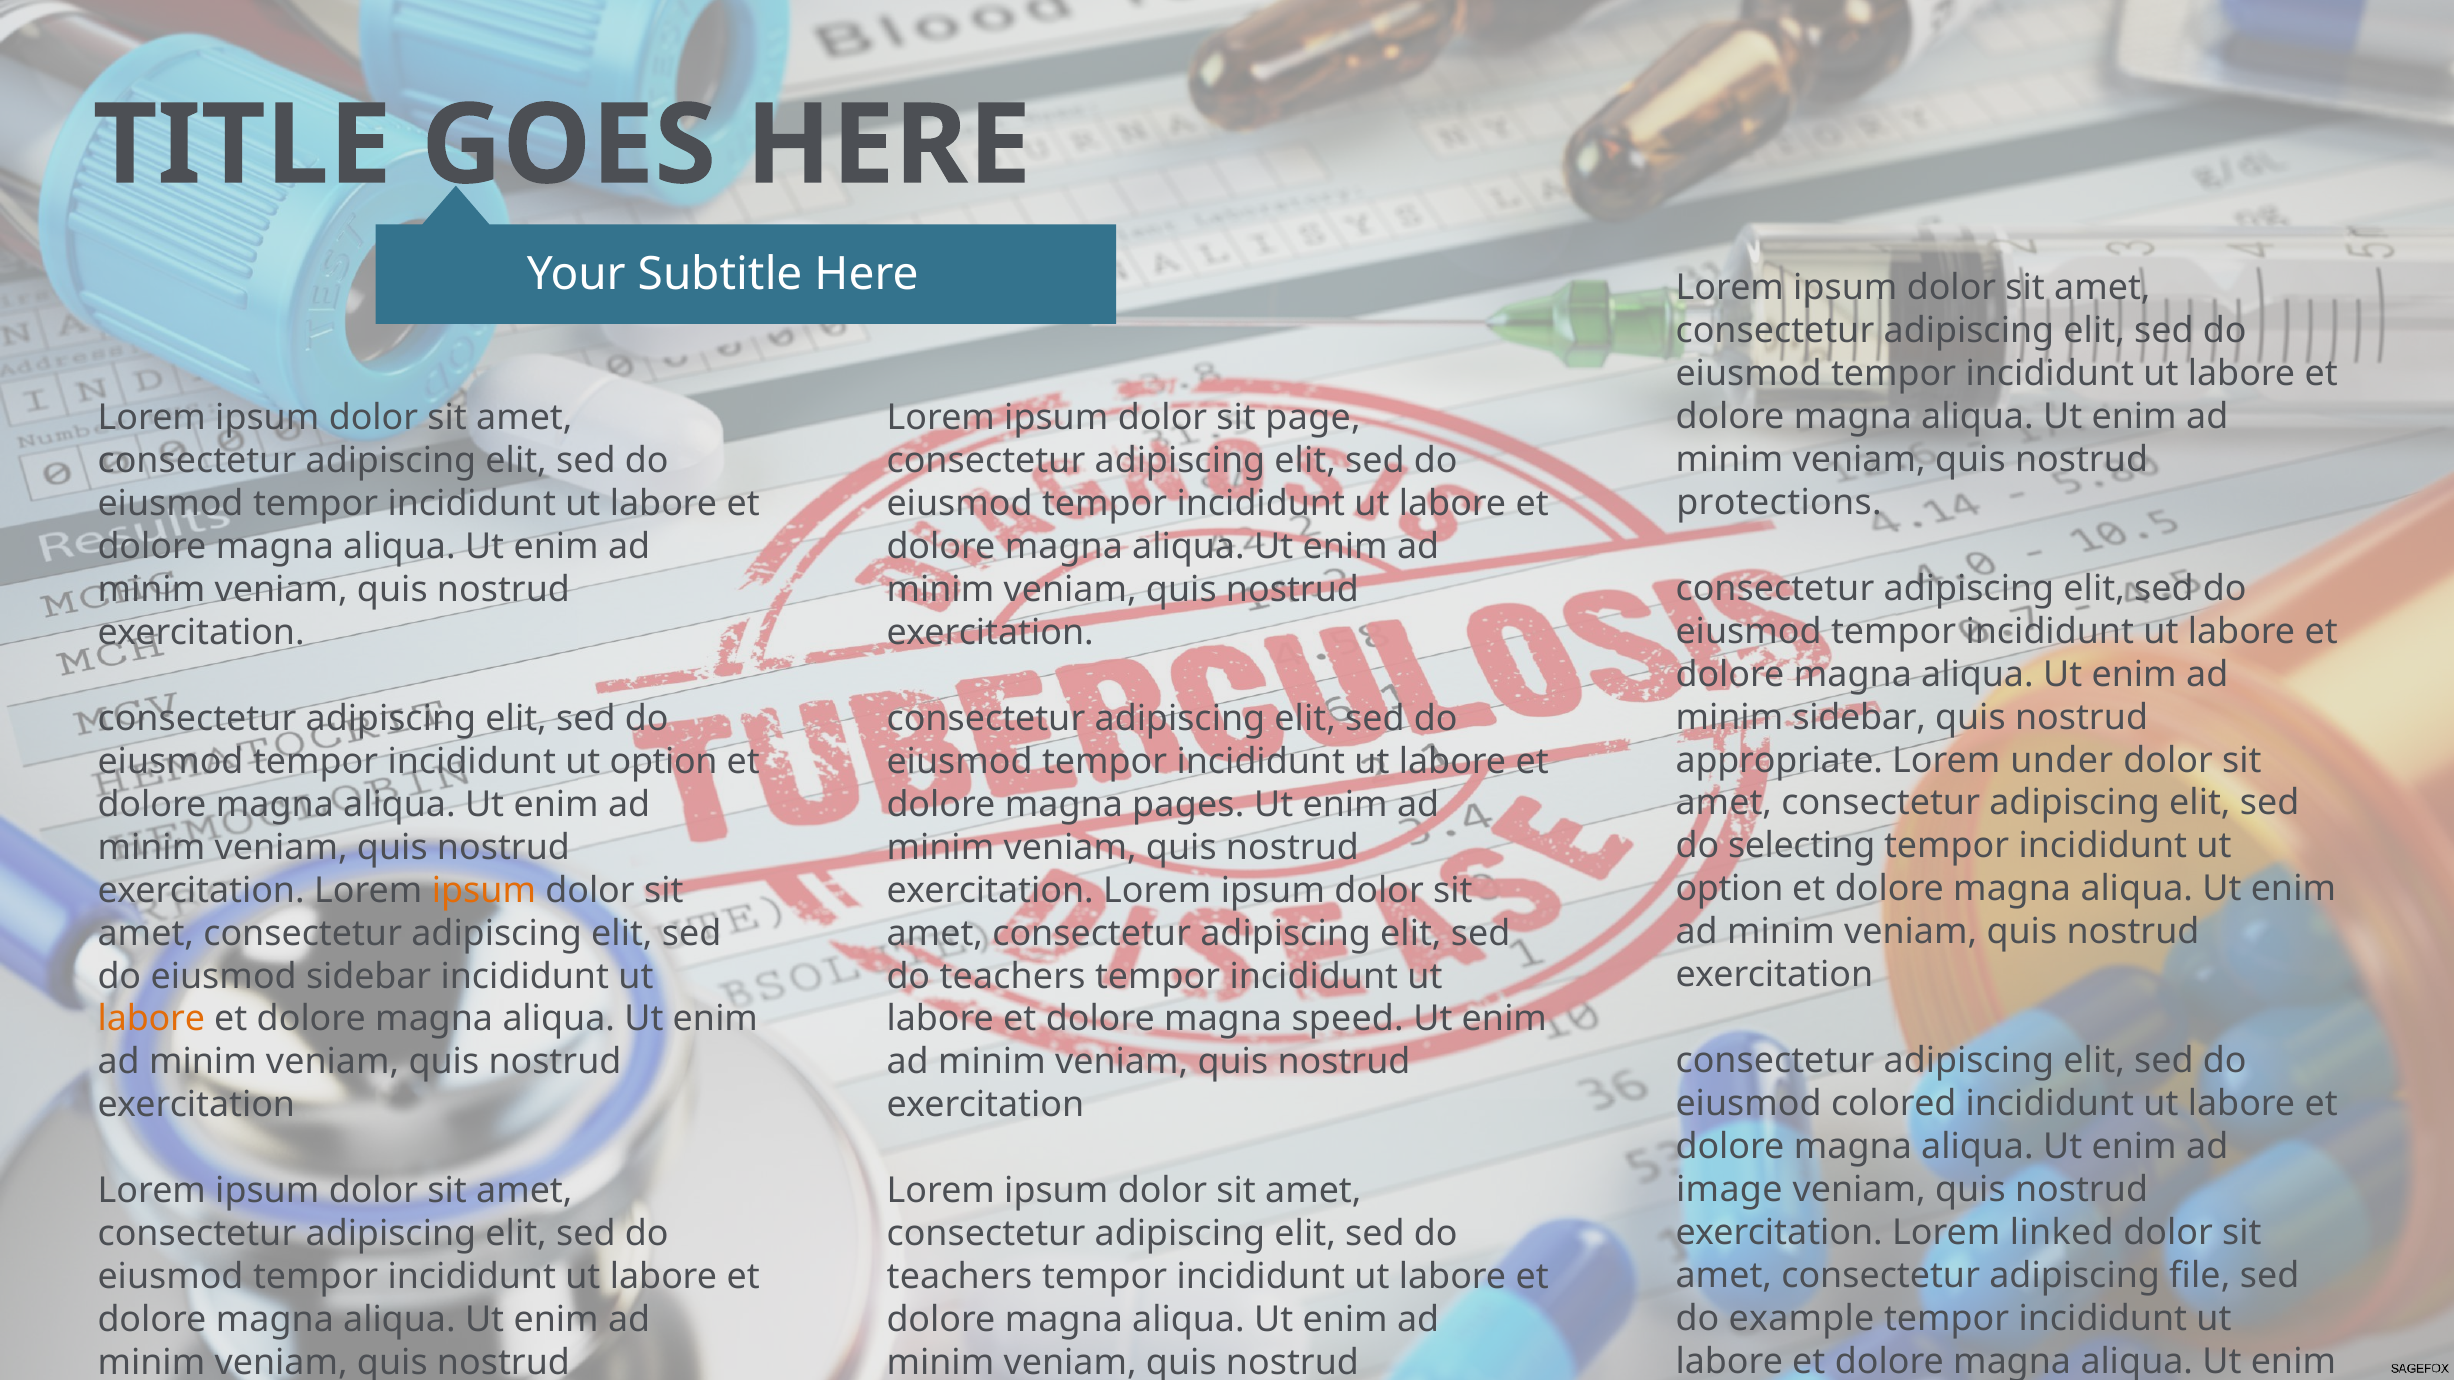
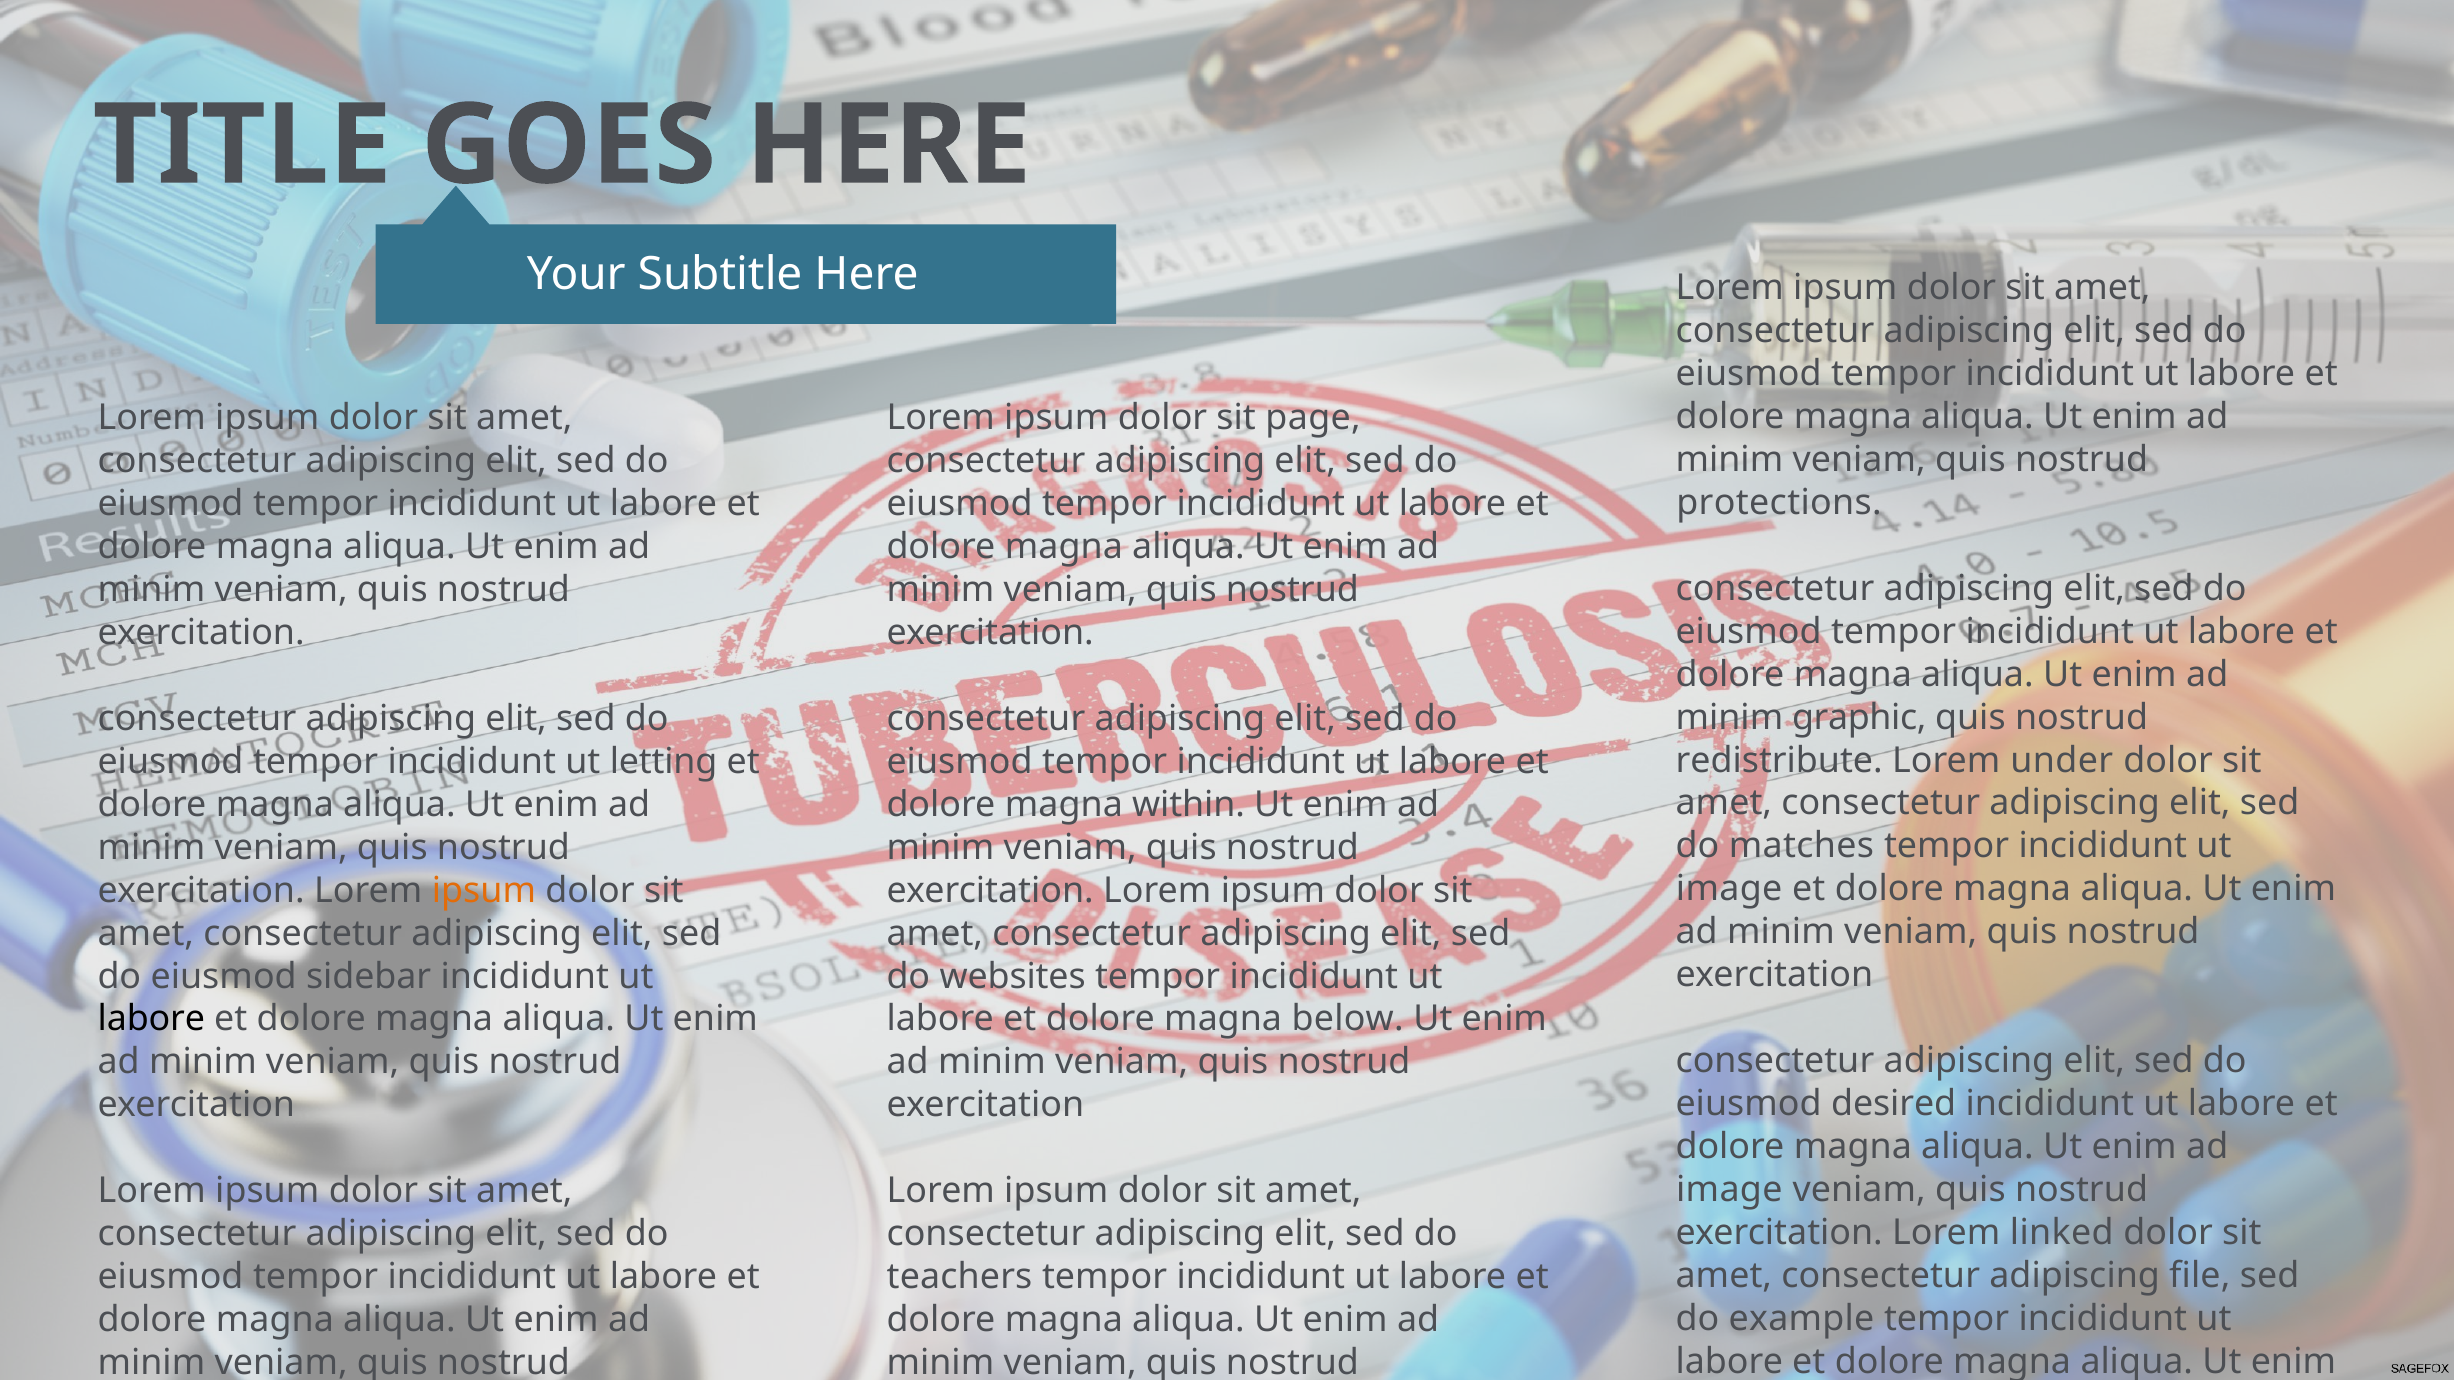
minim sidebar: sidebar -> graphic
appropriate: appropriate -> redistribute
option at (664, 762): option -> letting
pages: pages -> within
selecting: selecting -> matches
option at (1730, 889): option -> image
teachers at (1013, 976): teachers -> websites
labore at (151, 1019) colour: orange -> black
speed: speed -> below
colored: colored -> desired
